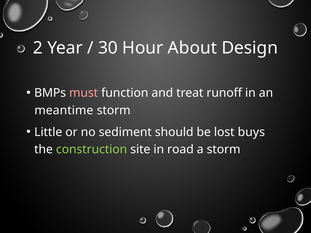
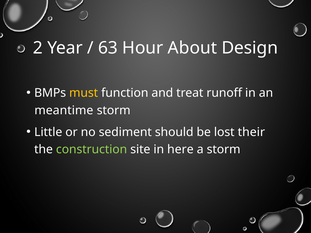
30: 30 -> 63
must colour: pink -> yellow
buys: buys -> their
road: road -> here
